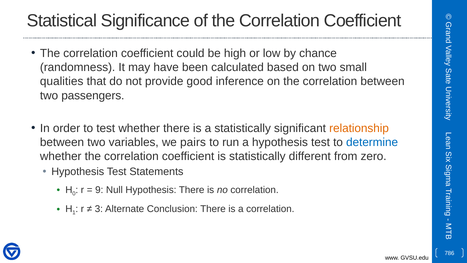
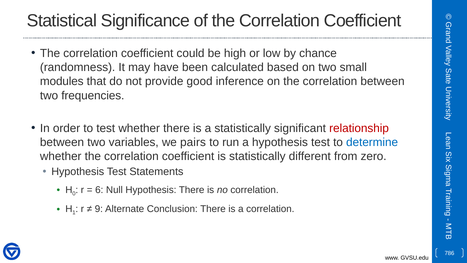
qualities: qualities -> modules
passengers: passengers -> frequencies
relationship colour: orange -> red
9: 9 -> 6
3: 3 -> 9
